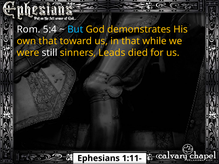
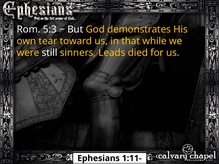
5:4: 5:4 -> 5:3
But colour: light blue -> white
own that: that -> tear
